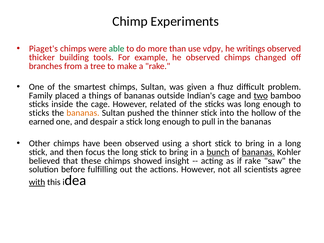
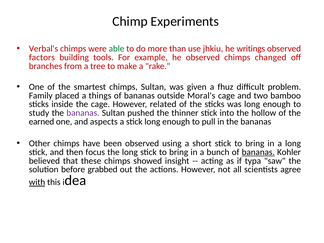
Piaget's: Piaget's -> Verbal's
vdpy: vdpy -> jhkiu
thicker: thicker -> factors
Indian's: Indian's -> Moral's
two underline: present -> none
sticks at (39, 113): sticks -> study
bananas at (83, 113) colour: orange -> purple
despair: despair -> aspects
bunch underline: present -> none
if rake: rake -> typa
fulfilling: fulfilling -> grabbed
